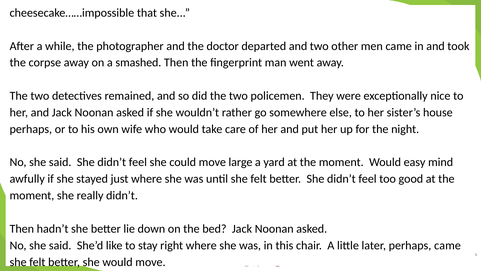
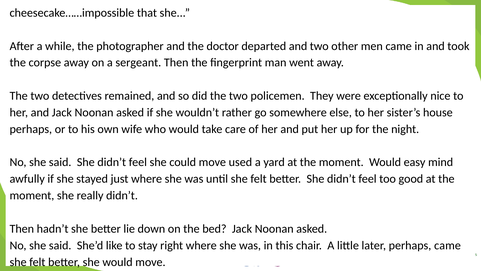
smashed: smashed -> sergeant
large: large -> used
